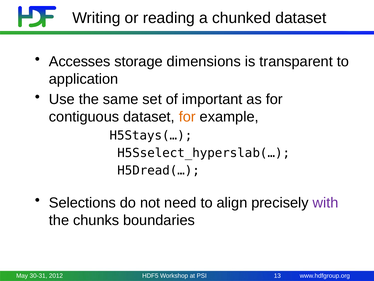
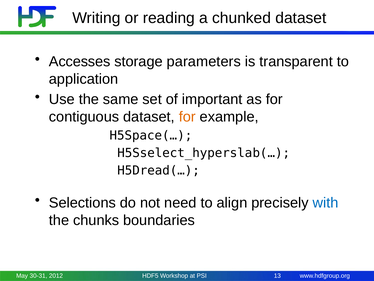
dimensions: dimensions -> parameters
H5Stays(…: H5Stays(… -> H5Space(…
with colour: purple -> blue
